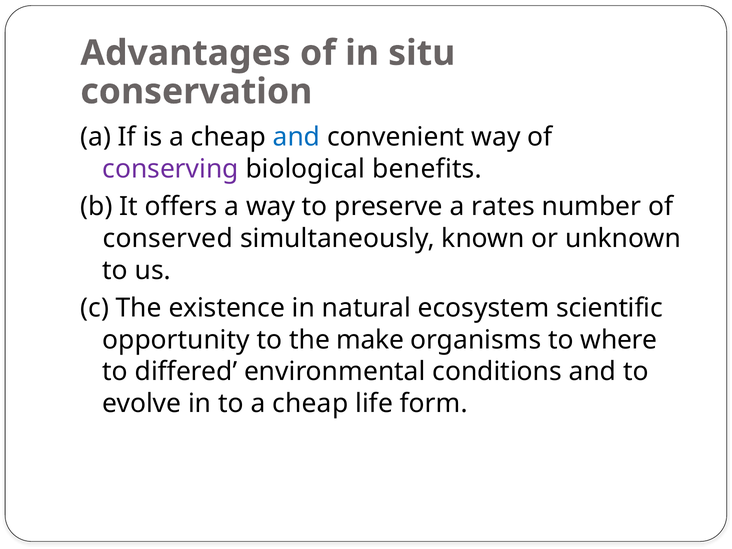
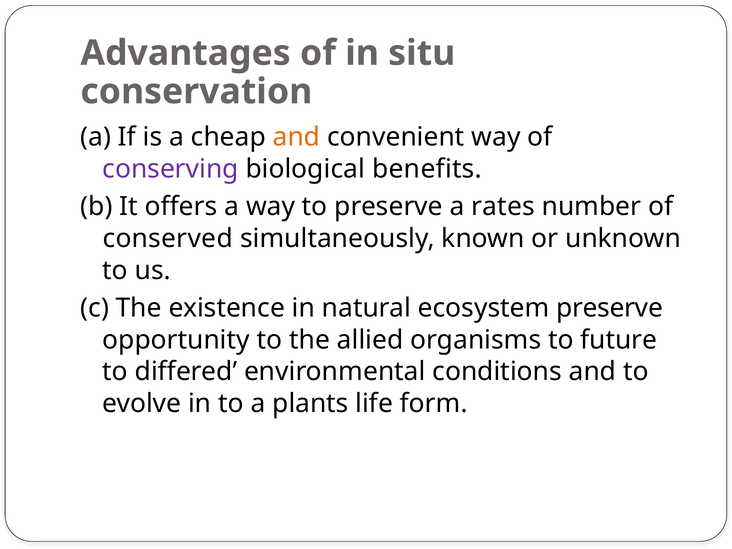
and at (296, 137) colour: blue -> orange
ecosystem scientific: scientific -> preserve
make: make -> allied
where: where -> future
to a cheap: cheap -> plants
